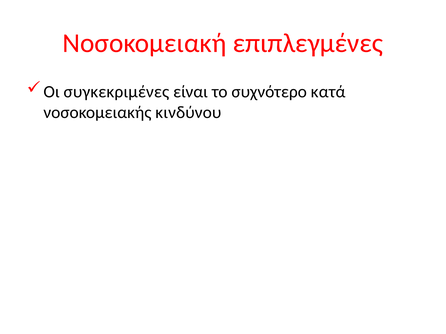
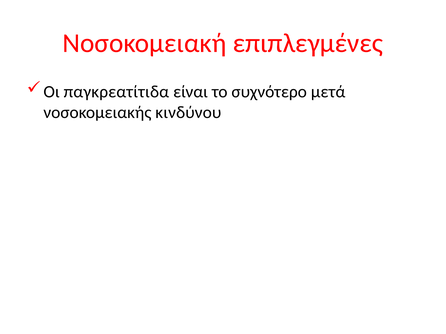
συγκεκριμένες: συγκεκριμένες -> παγκρεατίτιδα
κατά: κατά -> μετά
